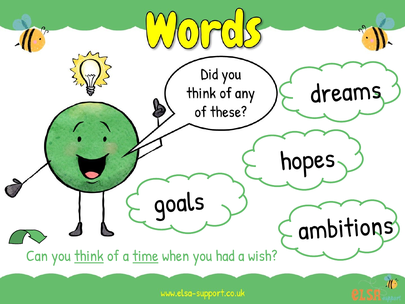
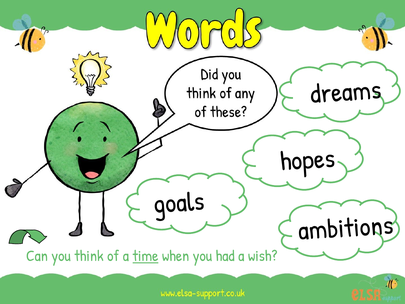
think underline: present -> none
